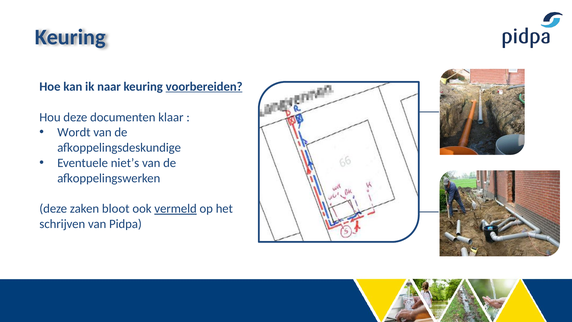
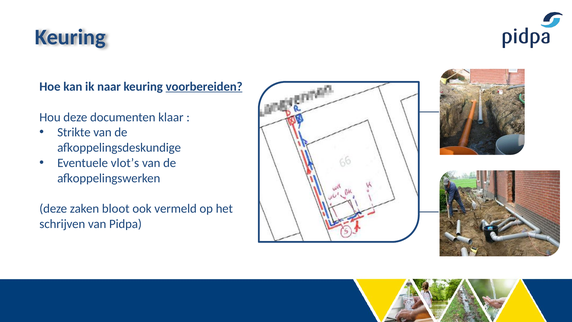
Wordt: Wordt -> Strikte
niet’s: niet’s -> vlot’s
vermeld underline: present -> none
